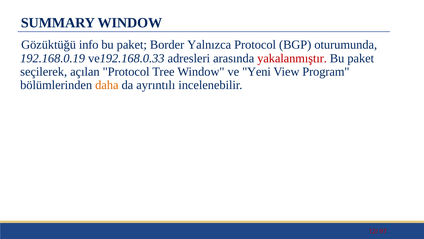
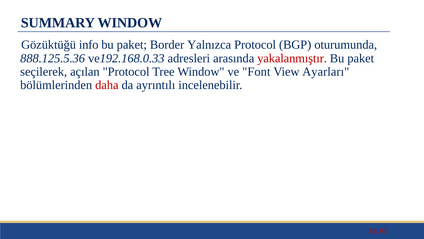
192.168.0.19: 192.168.0.19 -> 888.125.5.36
Yeni: Yeni -> Font
Program: Program -> Ayarları
daha colour: orange -> red
